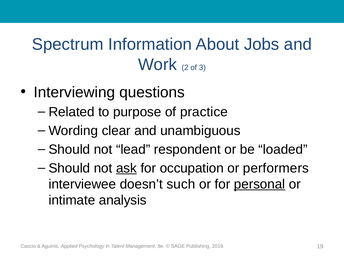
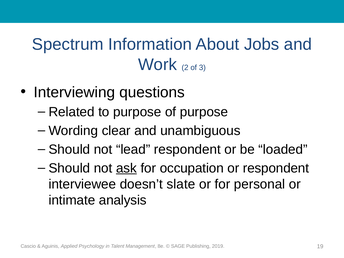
of practice: practice -> purpose
or performers: performers -> respondent
such: such -> slate
personal underline: present -> none
